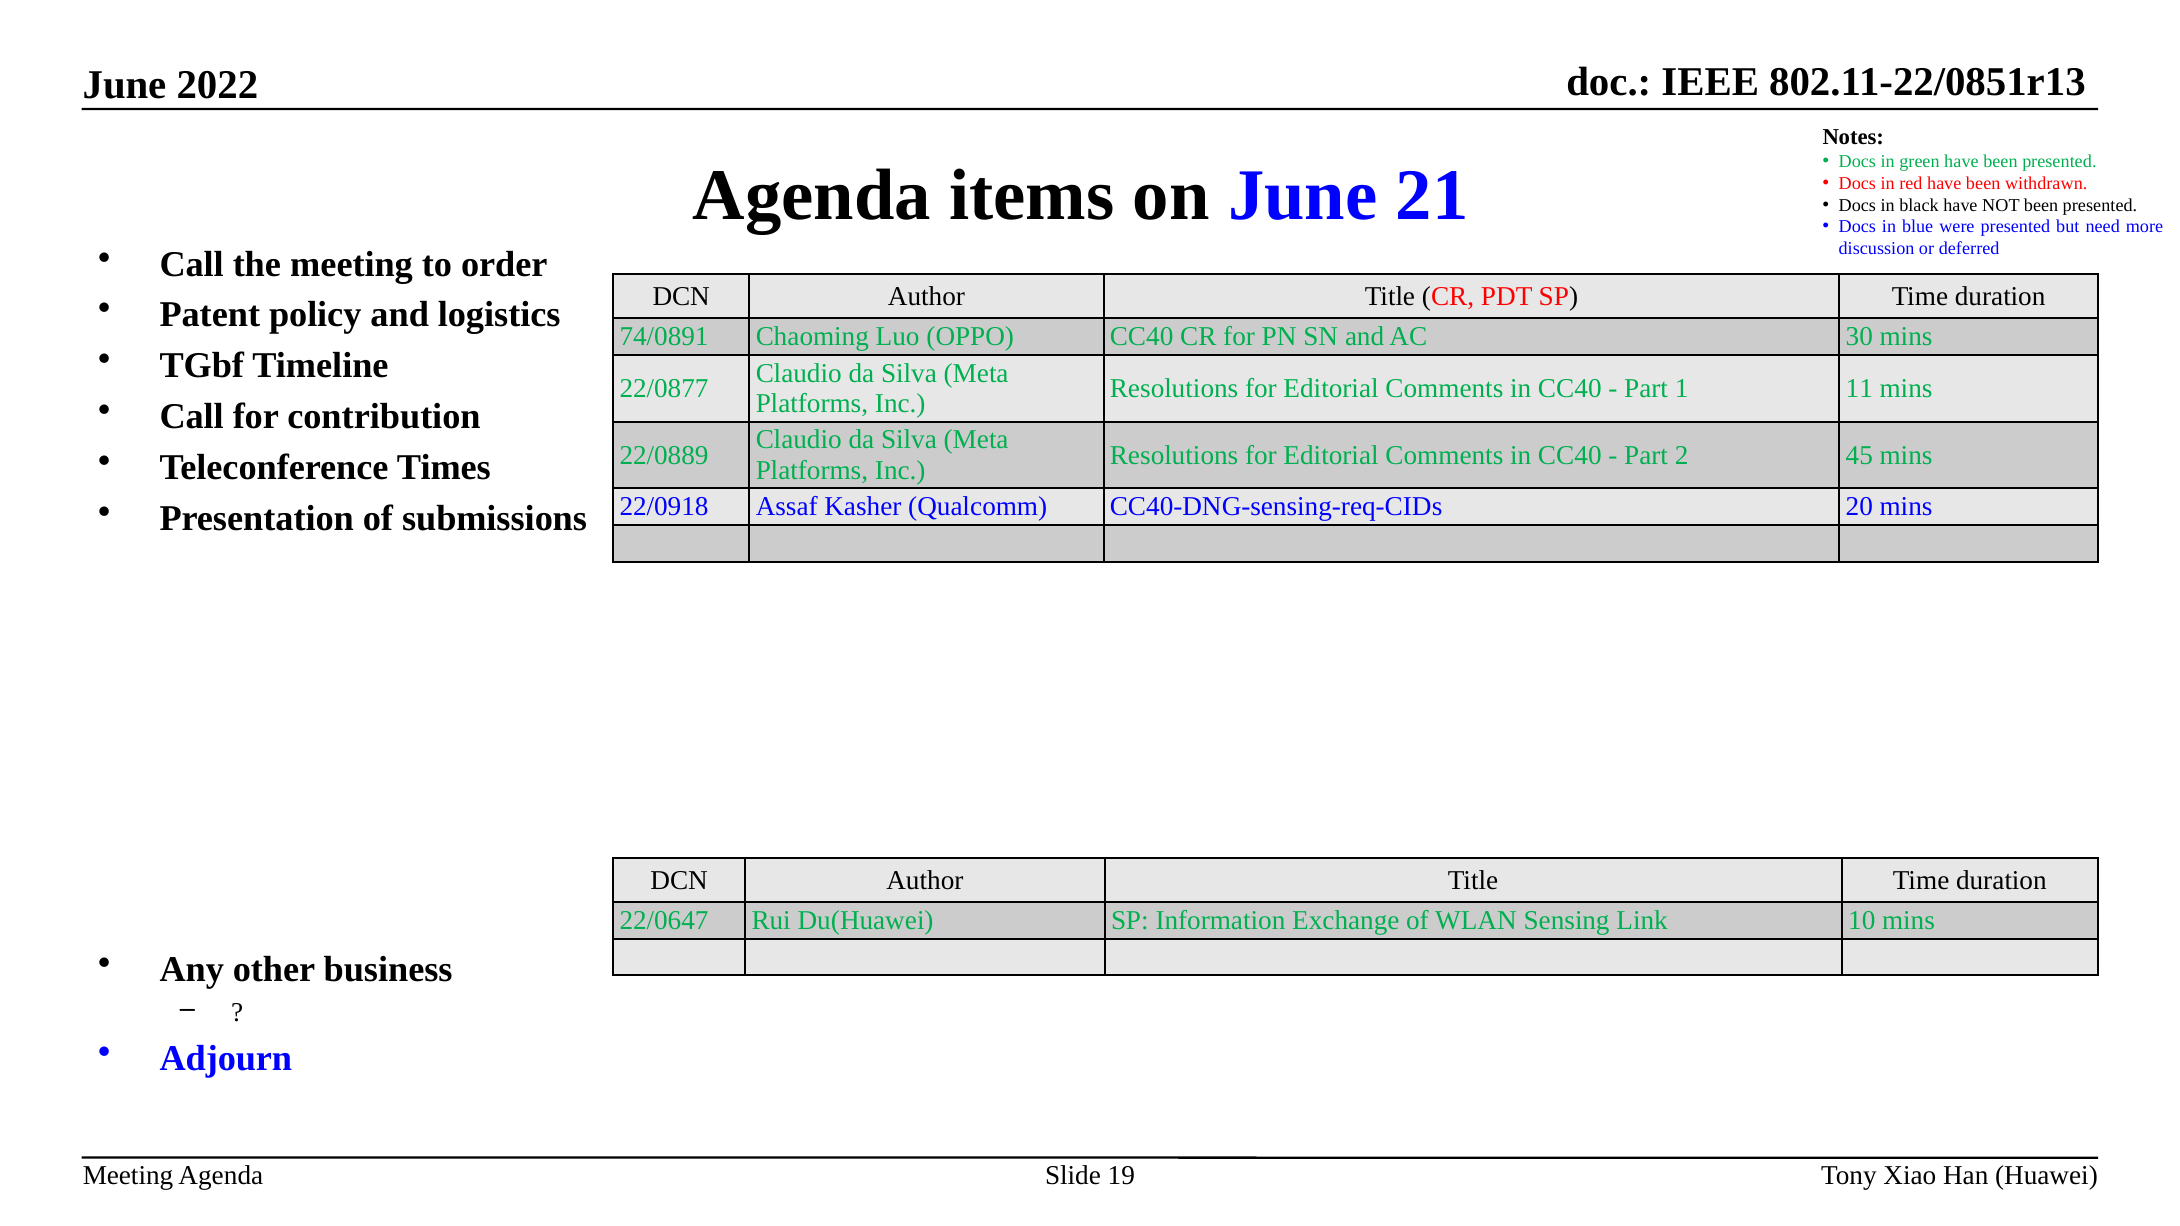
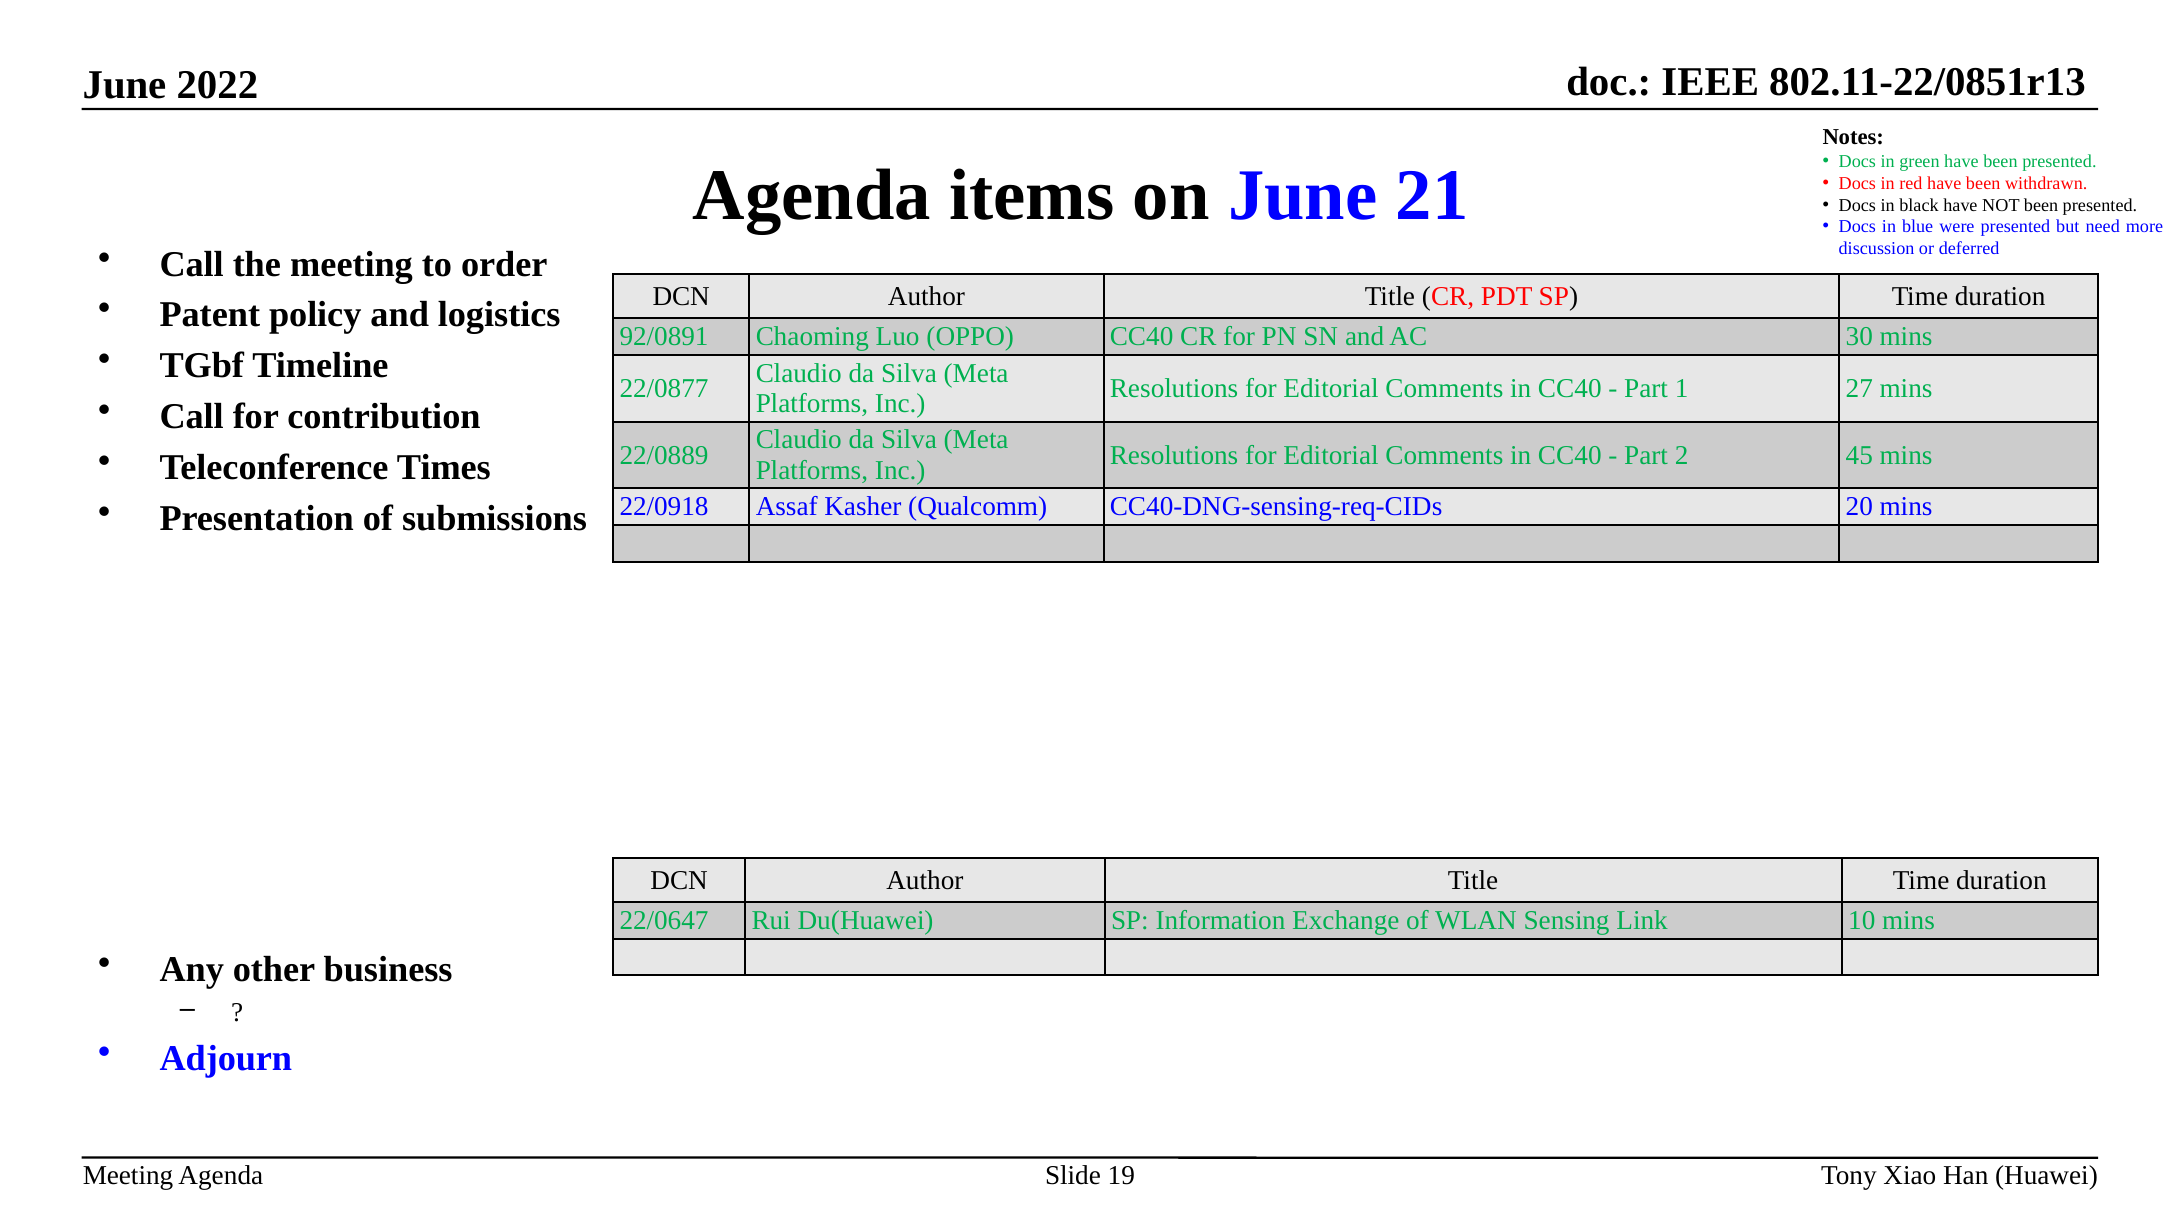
74/0891: 74/0891 -> 92/0891
11: 11 -> 27
